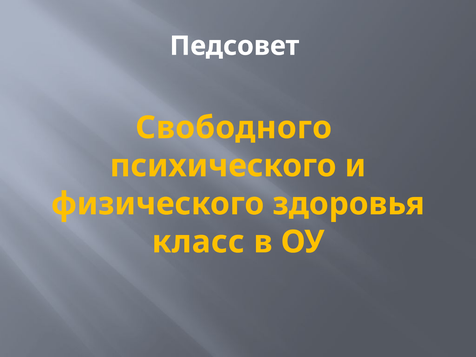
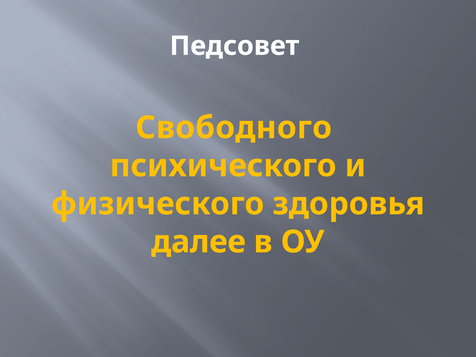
класс: класс -> далее
